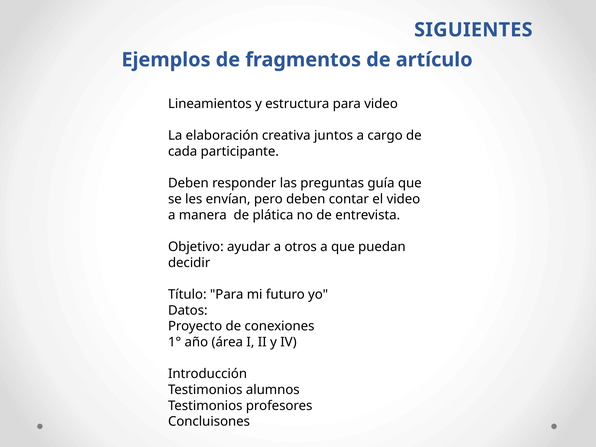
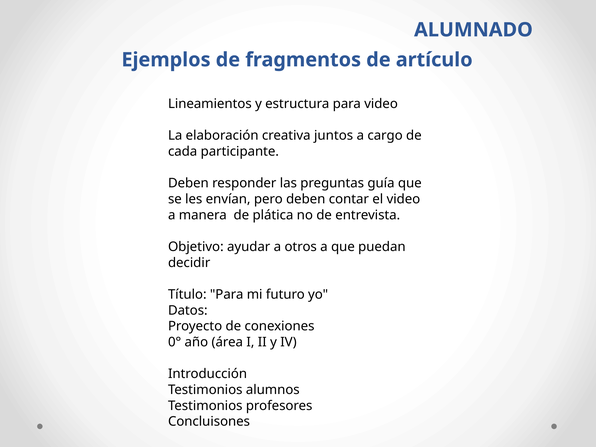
SIGUIENTES: SIGUIENTES -> ALUMNADO
1°: 1° -> 0°
